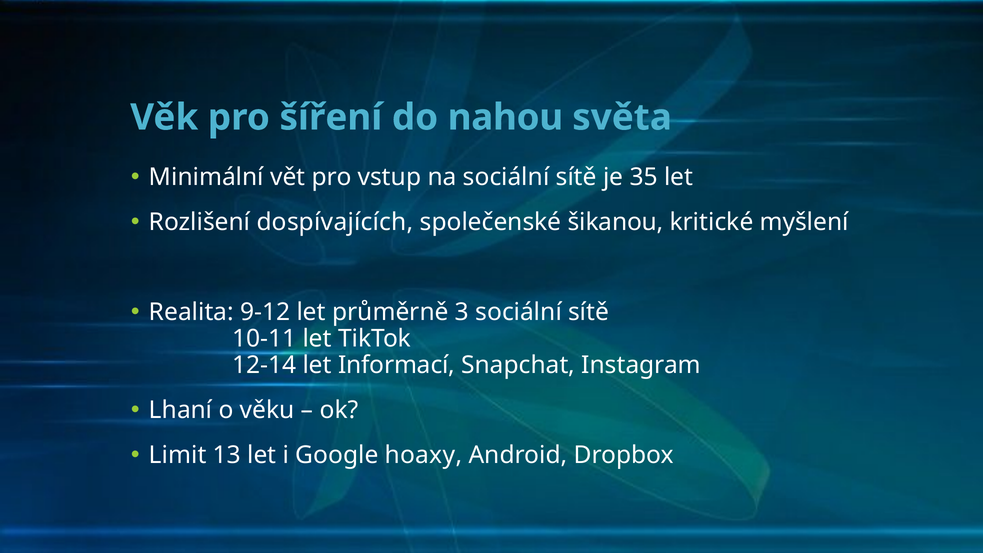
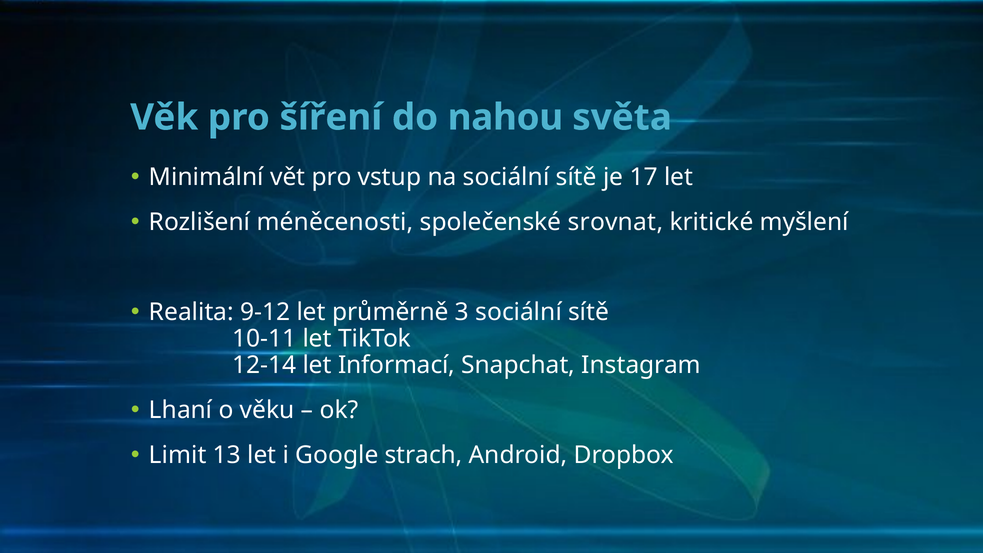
35: 35 -> 17
dospívajících: dospívajících -> méněcenosti
šikanou: šikanou -> srovnat
hoaxy: hoaxy -> strach
